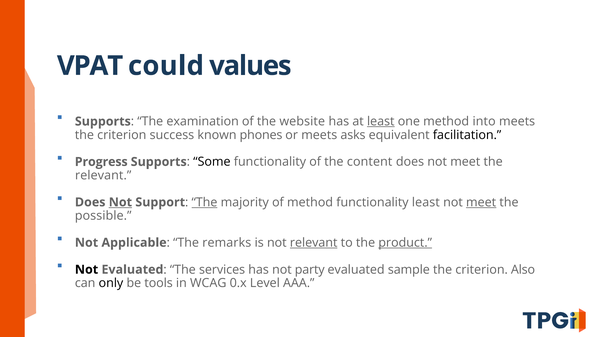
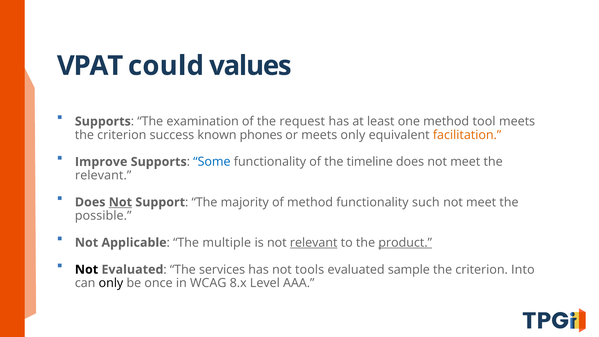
website: website -> request
least at (381, 121) underline: present -> none
into: into -> tool
meets asks: asks -> only
facilitation colour: black -> orange
Progress: Progress -> Improve
Some colour: black -> blue
content: content -> timeline
The at (204, 202) underline: present -> none
functionality least: least -> such
meet at (481, 202) underline: present -> none
remarks: remarks -> multiple
party: party -> tools
Also: Also -> Into
tools: tools -> once
0.x: 0.x -> 8.x
